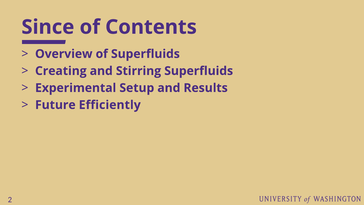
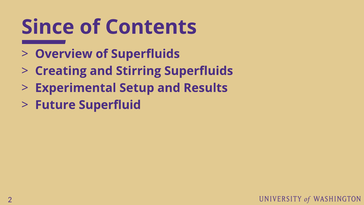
Efficiently: Efficiently -> Superfluid
